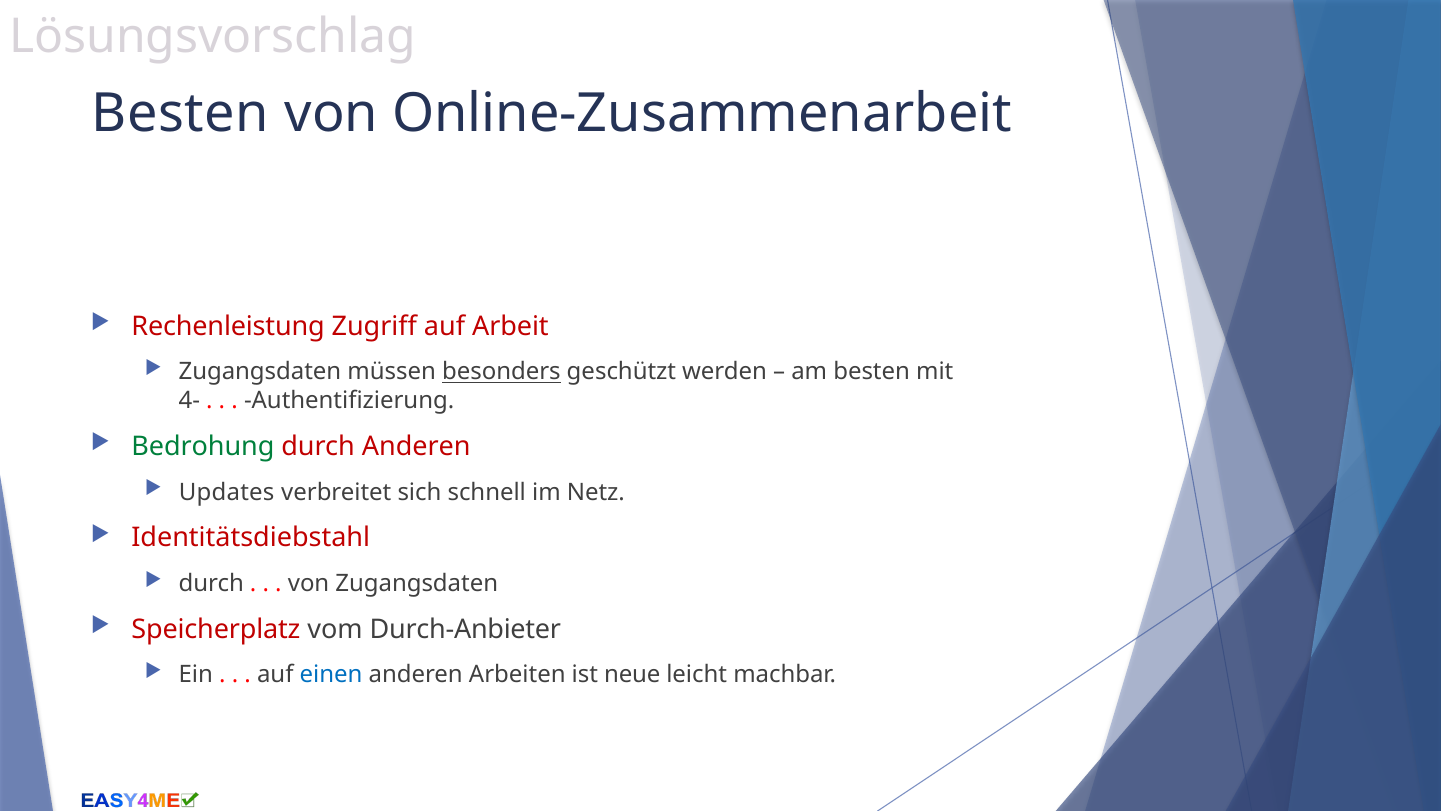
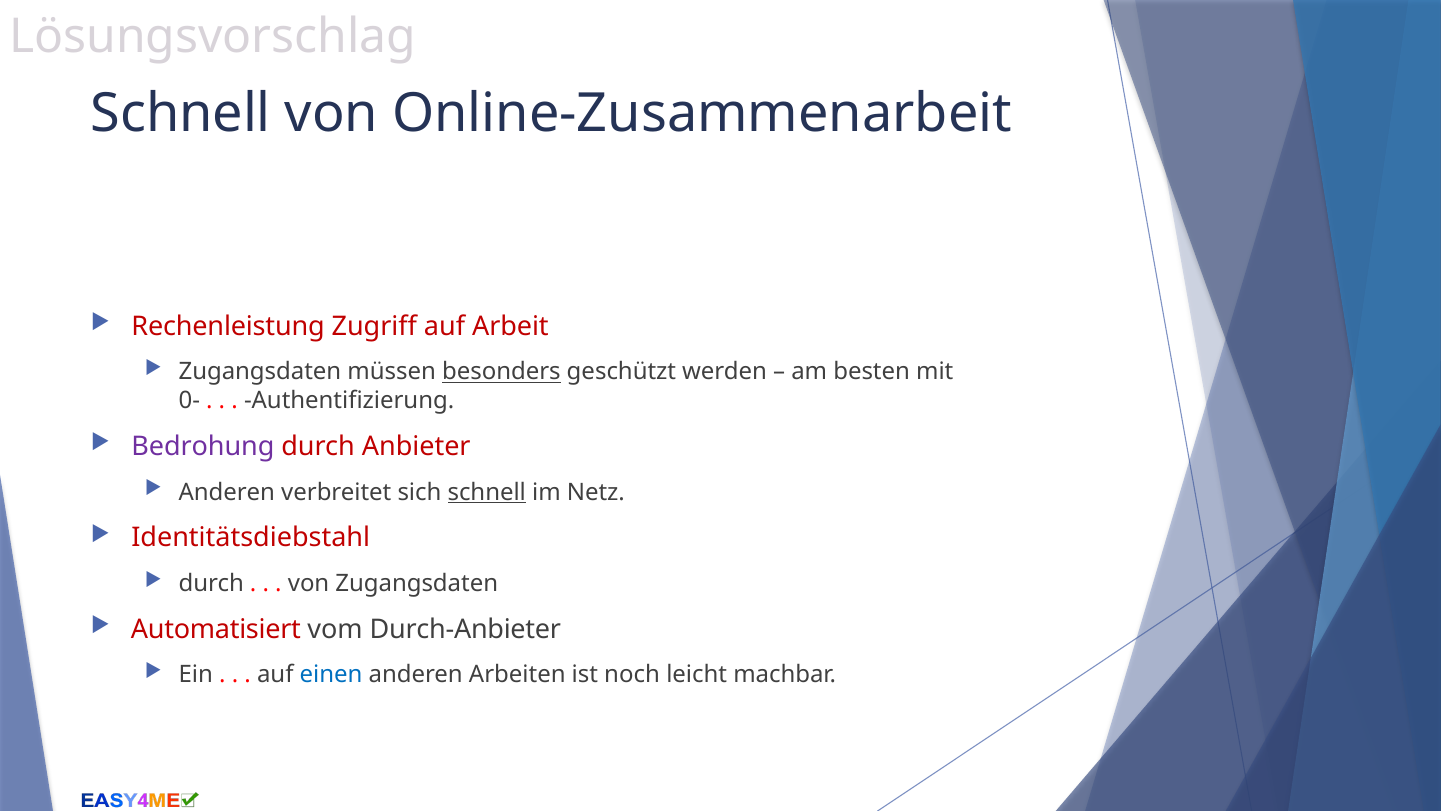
Besten at (181, 114): Besten -> Schnell
4-: 4- -> 0-
Bedrohung colour: green -> purple
durch Anderen: Anderen -> Anbieter
Updates at (227, 492): Updates -> Anderen
schnell at (487, 492) underline: none -> present
Speicherplatz: Speicherplatz -> Automatisiert
neue: neue -> noch
